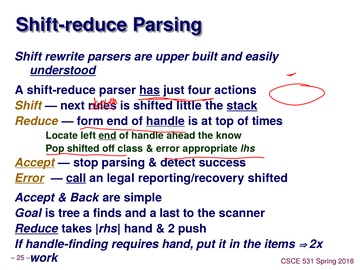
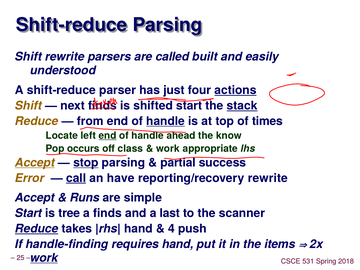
upper: upper -> called
understood underline: present -> none
has underline: present -> none
actions underline: none -> present
next rules: rules -> finds
shifted little: little -> start
form: form -> from
Pop shifted: shifted -> occurs
error at (168, 149): error -> work
stop underline: none -> present
detect: detect -> partial
Error at (30, 178) underline: present -> none
legal: legal -> have
reporting/recovery shifted: shifted -> rewrite
Back: Back -> Runs
Goal at (28, 213): Goal -> Start
2: 2 -> 4
work at (44, 258) underline: none -> present
